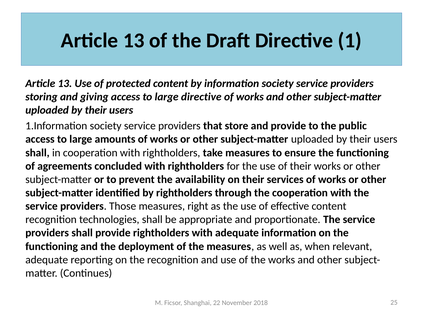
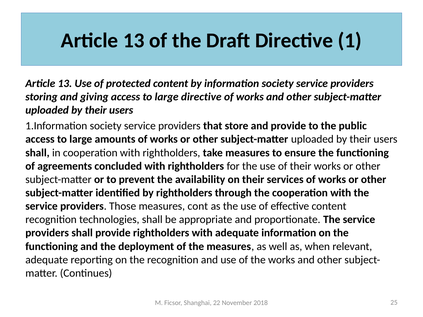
right: right -> cont
